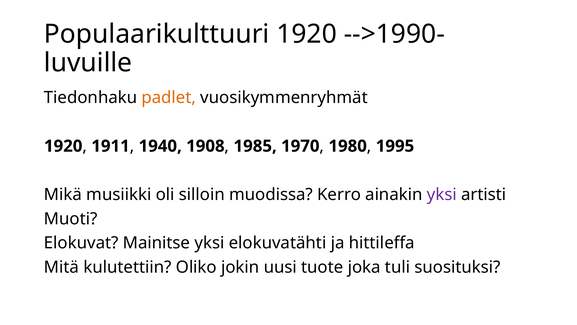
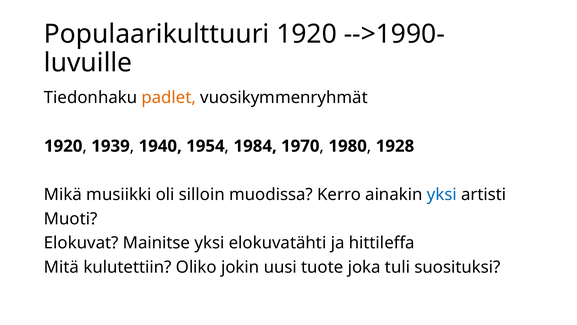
1911: 1911 -> 1939
1908: 1908 -> 1954
1985: 1985 -> 1984
1995: 1995 -> 1928
yksi at (442, 194) colour: purple -> blue
